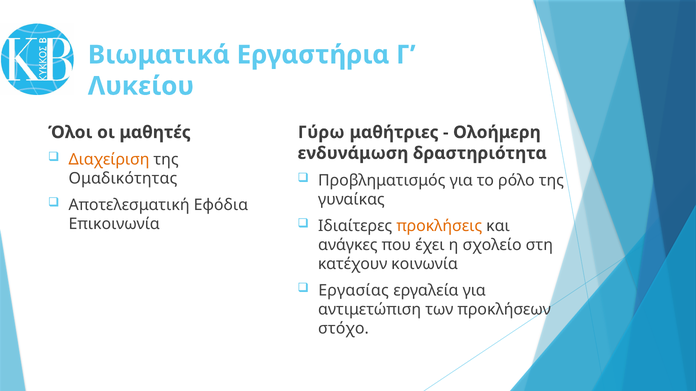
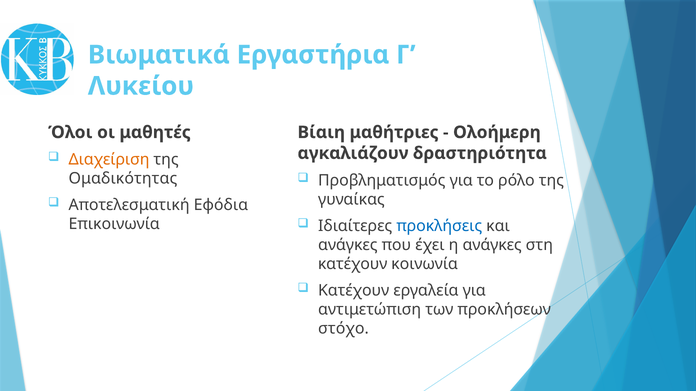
Γύρω: Γύρω -> Βίαιη
ενδυνάμωση: ενδυνάμωση -> αγκαλιάζουν
προκλήσεις colour: orange -> blue
η σχολείο: σχολείο -> ανάγκες
Εργασίας at (354, 291): Εργασίας -> Κατέχουν
